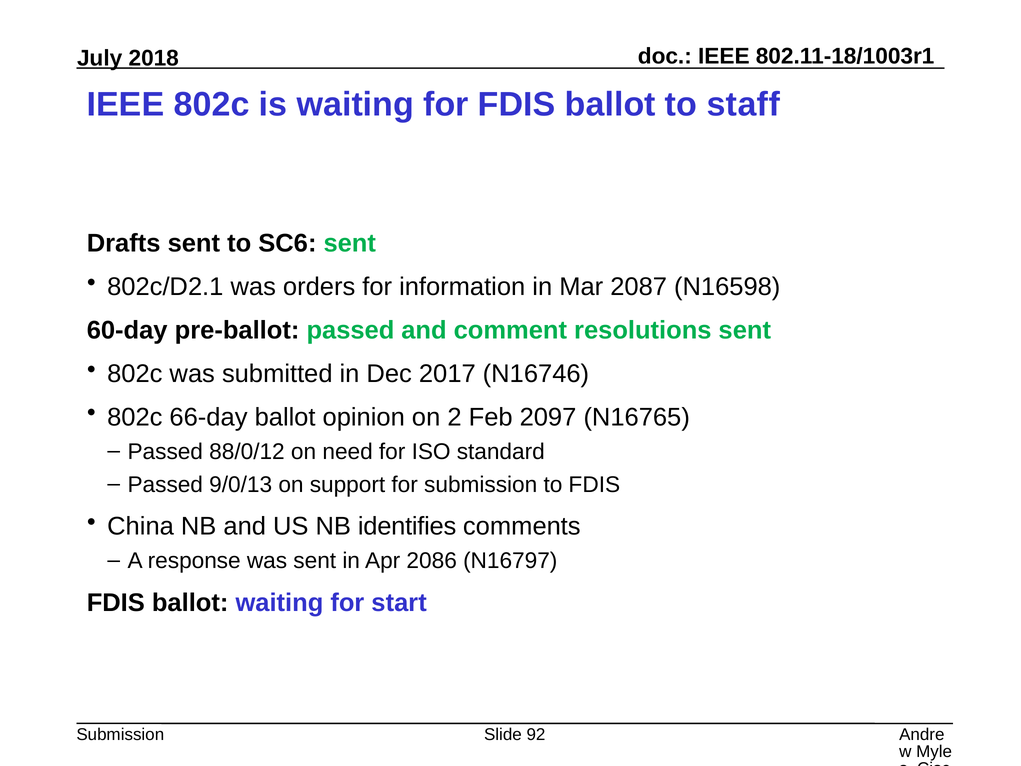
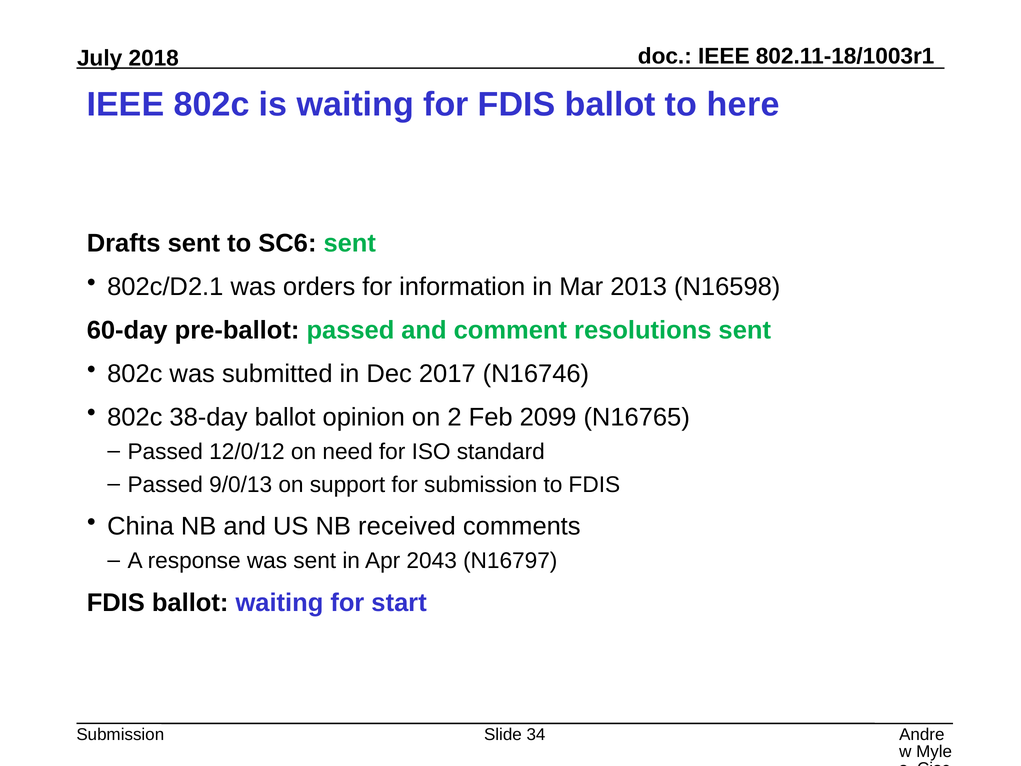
staff: staff -> here
2087: 2087 -> 2013
66-day: 66-day -> 38-day
2097: 2097 -> 2099
88/0/12: 88/0/12 -> 12/0/12
identifies: identifies -> received
2086: 2086 -> 2043
92: 92 -> 34
